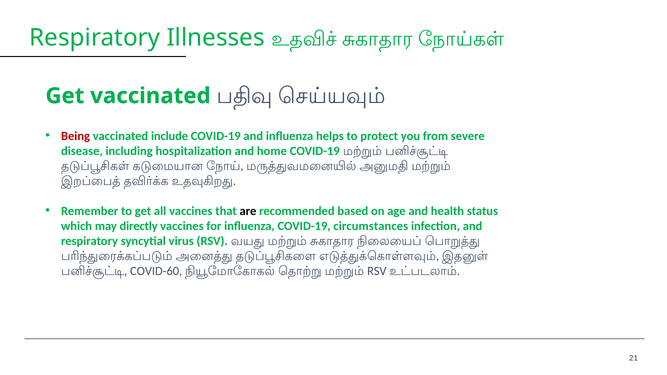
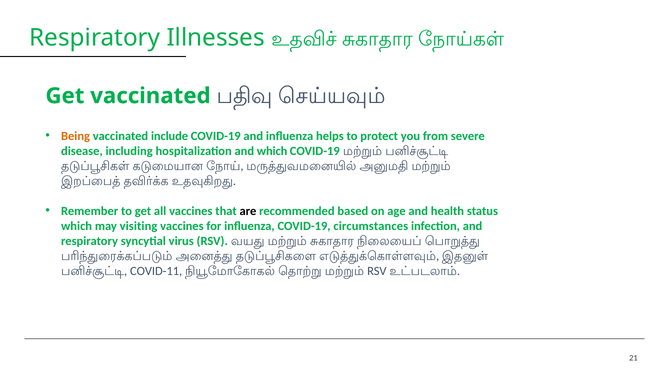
Being colour: red -> orange
and home: home -> which
directly: directly -> visiting
COVID-60: COVID-60 -> COVID-11
